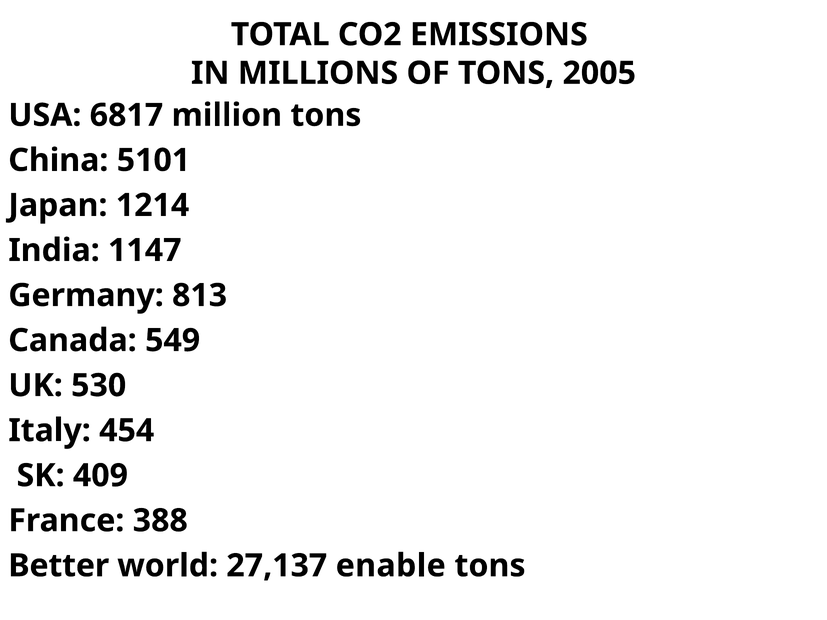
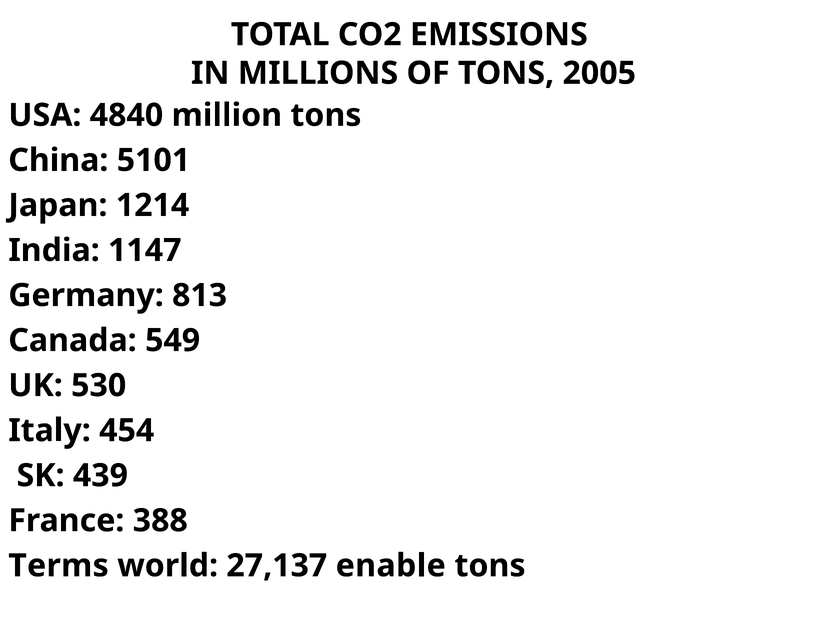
6817: 6817 -> 4840
409: 409 -> 439
Better: Better -> Terms
